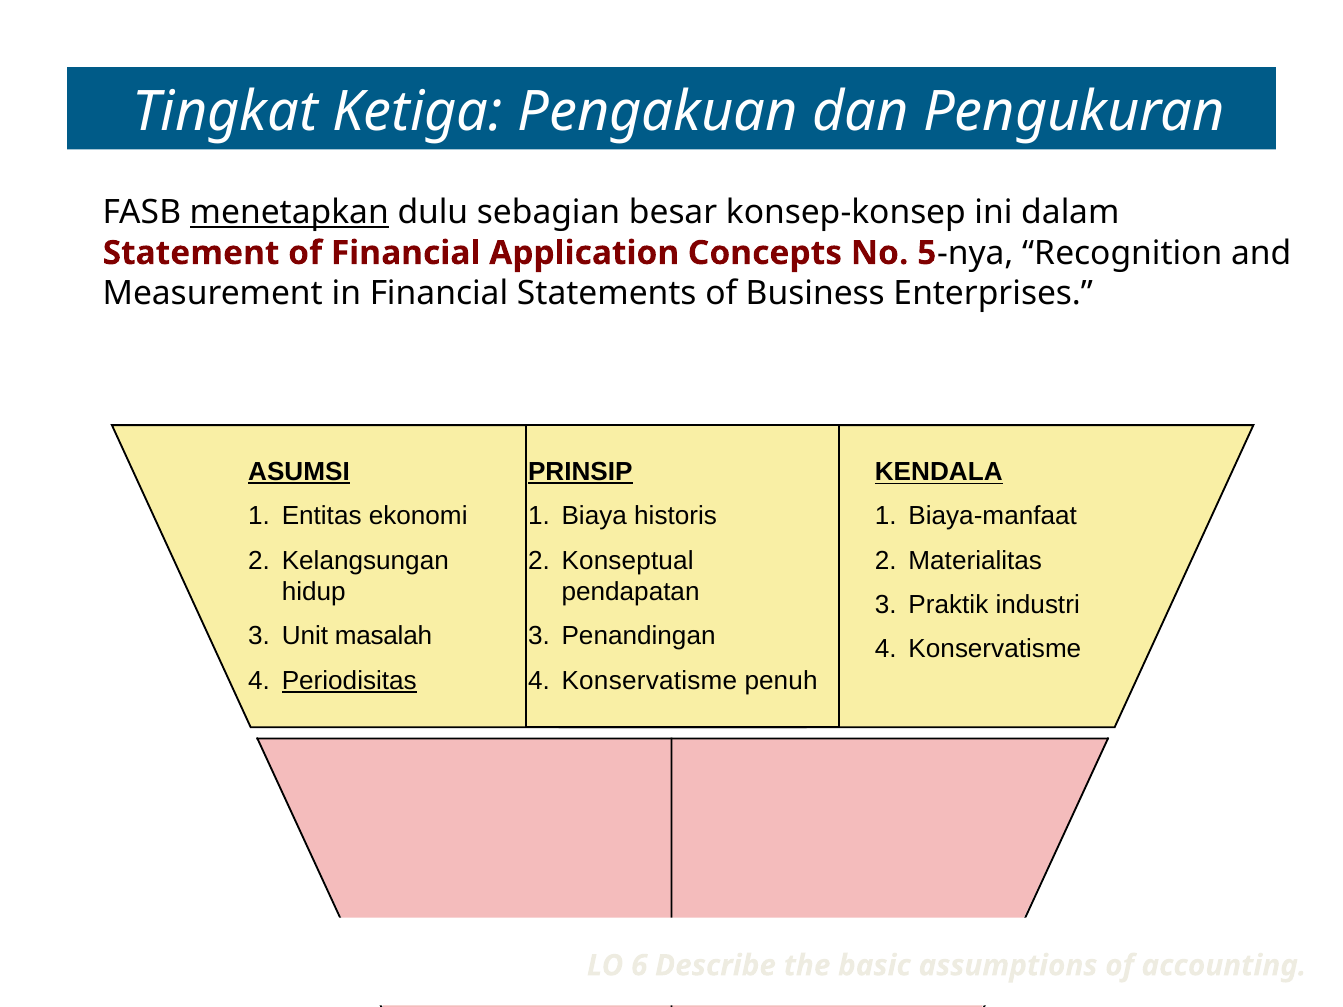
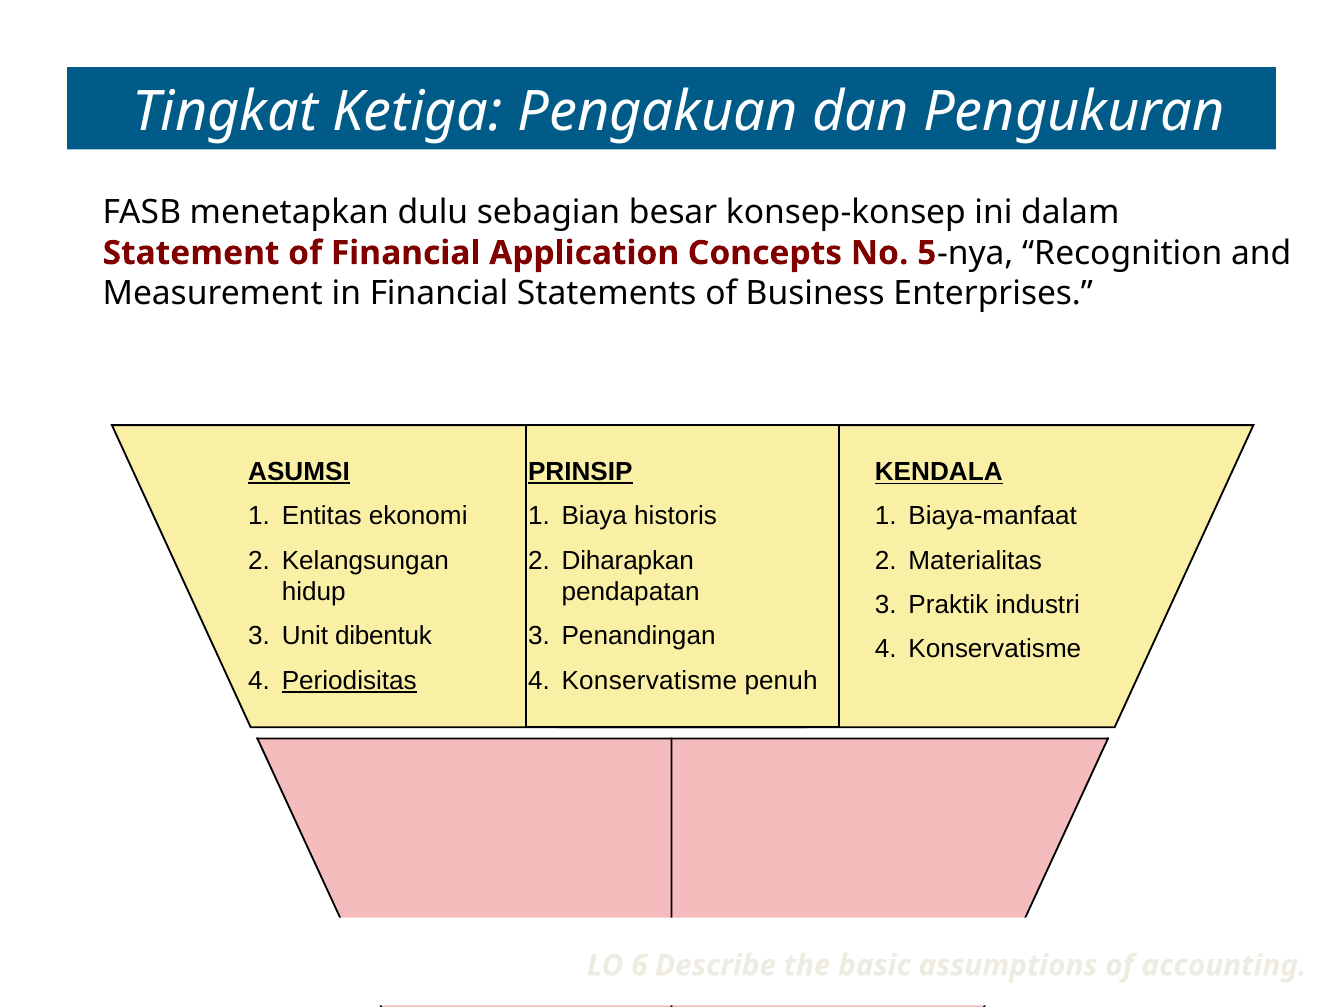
menetapkan underline: present -> none
Konseptual: Konseptual -> Diharapkan
masalah: masalah -> dibentuk
